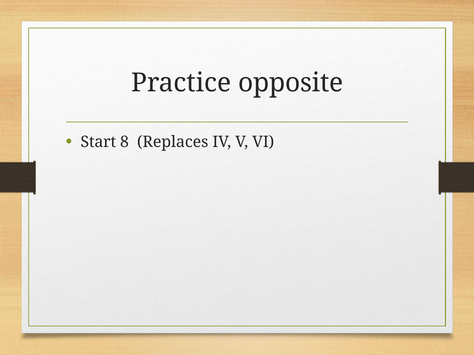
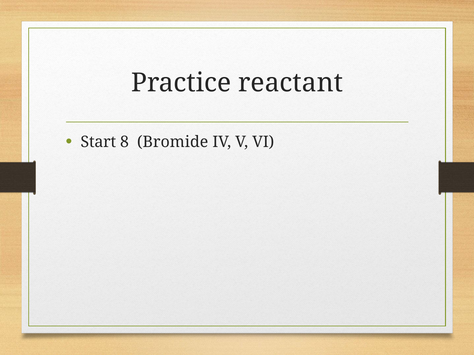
opposite: opposite -> reactant
Replaces: Replaces -> Bromide
